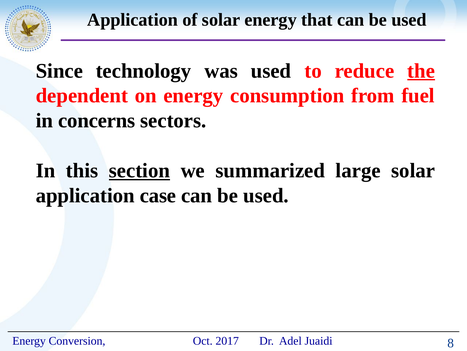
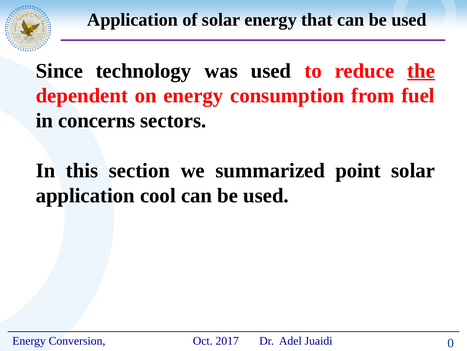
section underline: present -> none
large: large -> point
case: case -> cool
8: 8 -> 0
